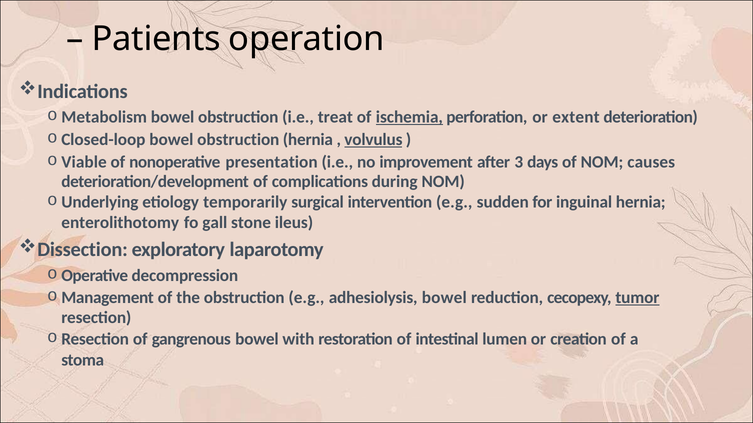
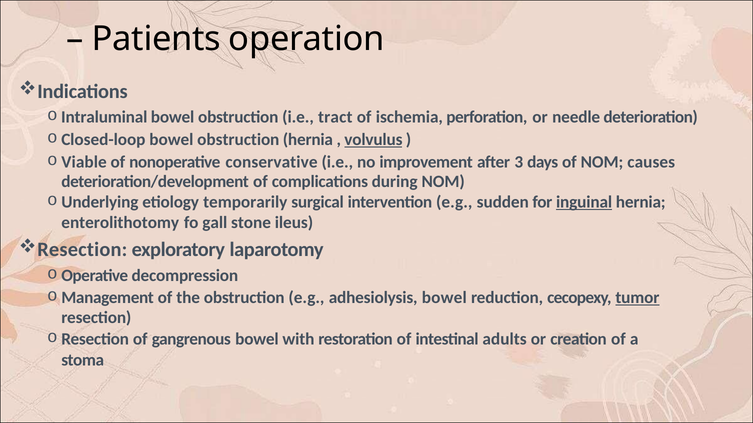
Metabolism: Metabolism -> Intraluminal
treat: treat -> tract
ischemia underline: present -> none
extent: extent -> needle
presentation: presentation -> conservative
inguinal underline: none -> present
Dissection at (83, 250): Dissection -> Resection
lumen: lumen -> adults
